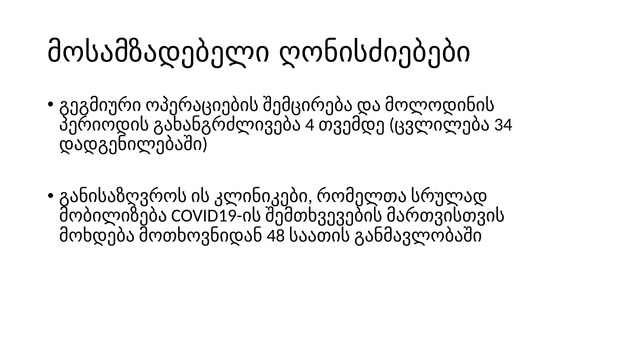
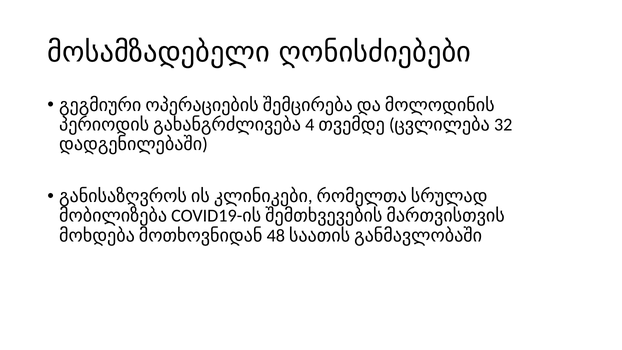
34: 34 -> 32
